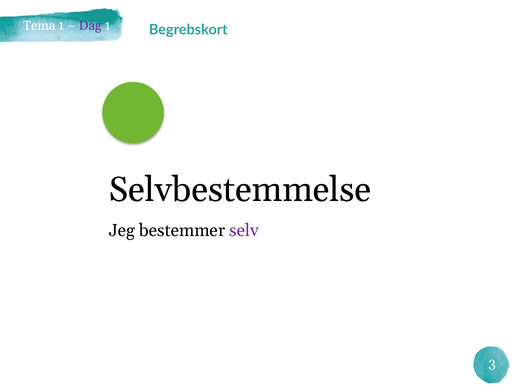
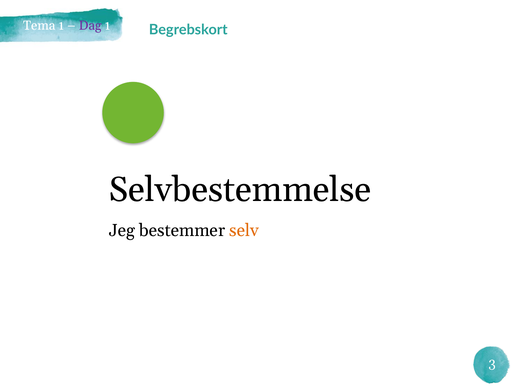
selv colour: purple -> orange
